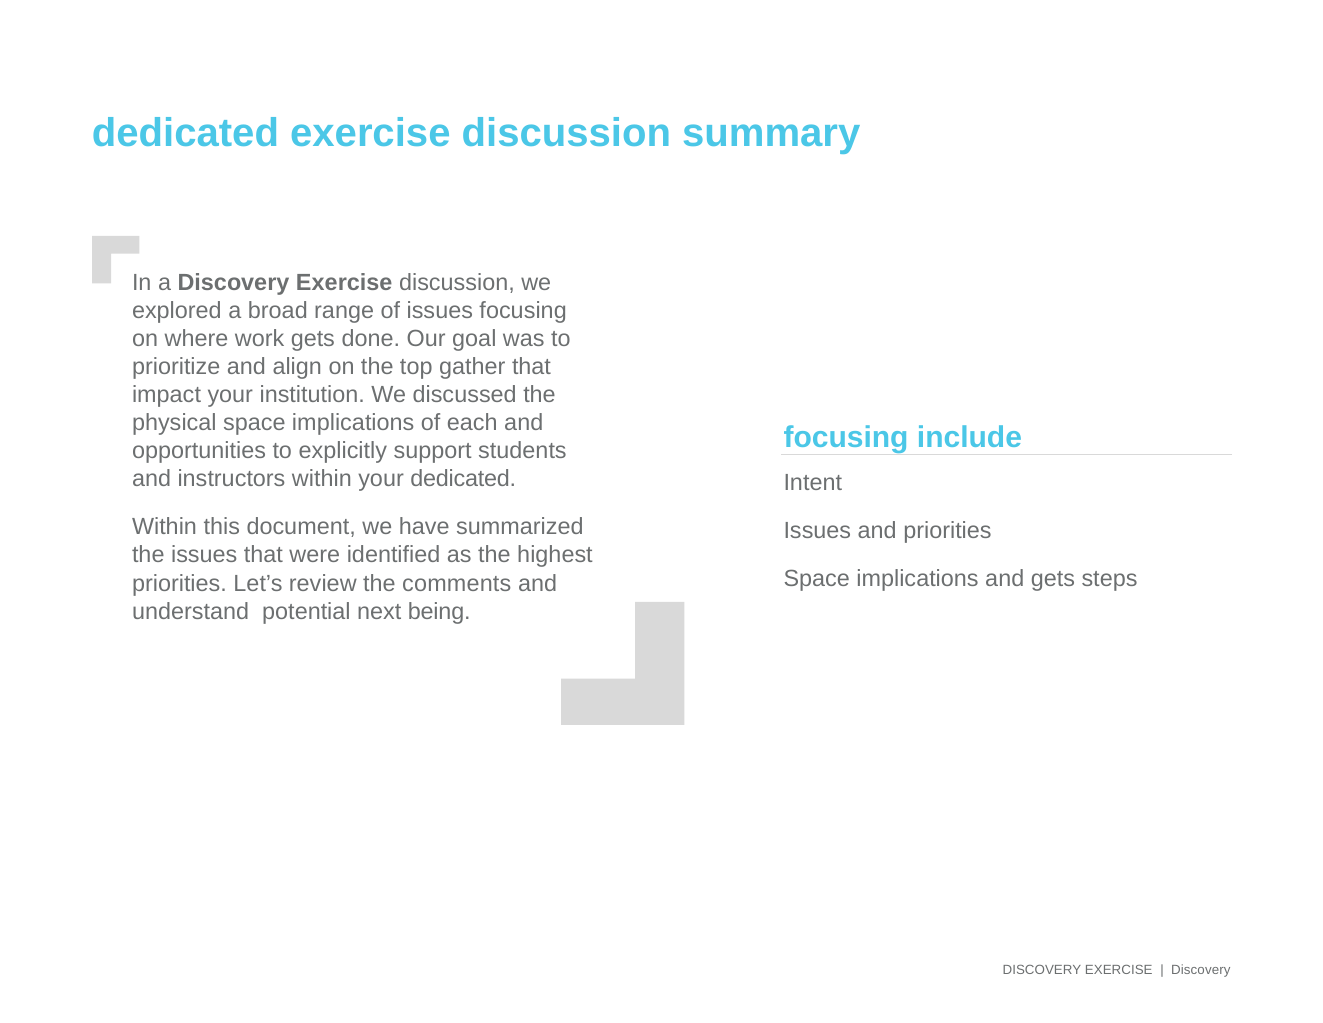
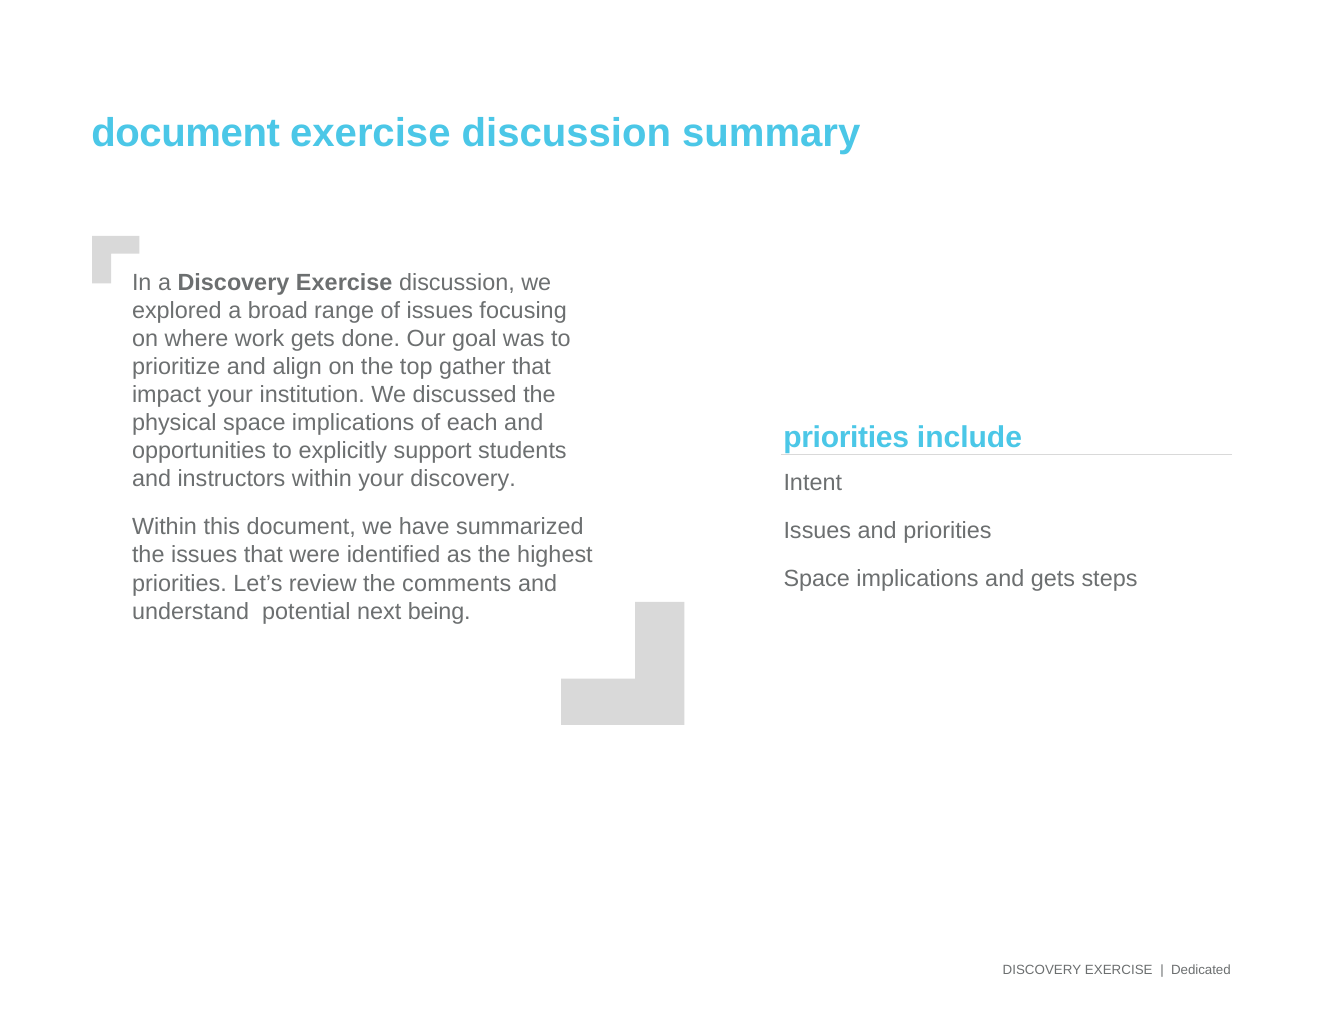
dedicated at (185, 133): dedicated -> document
focusing at (846, 437): focusing -> priorities
your dedicated: dedicated -> discovery
Discovery at (1201, 969): Discovery -> Dedicated
